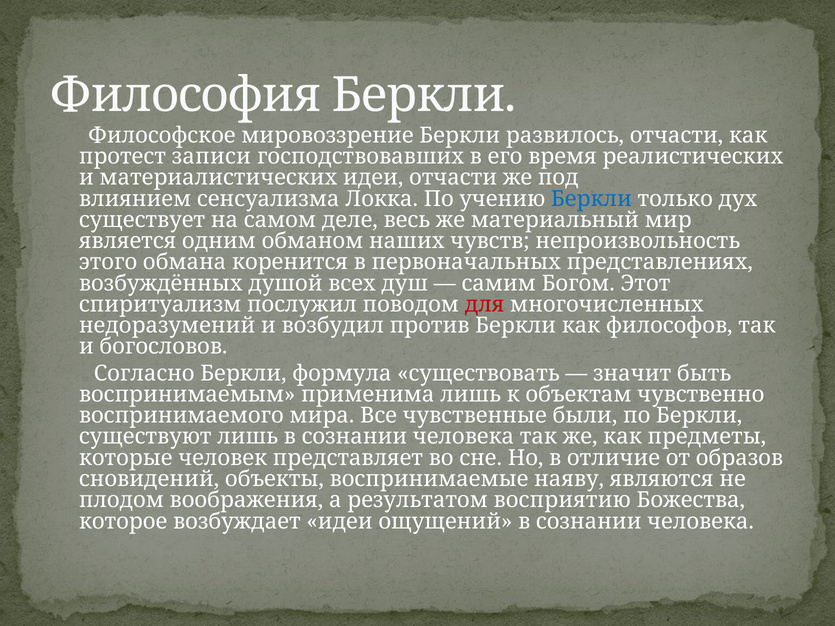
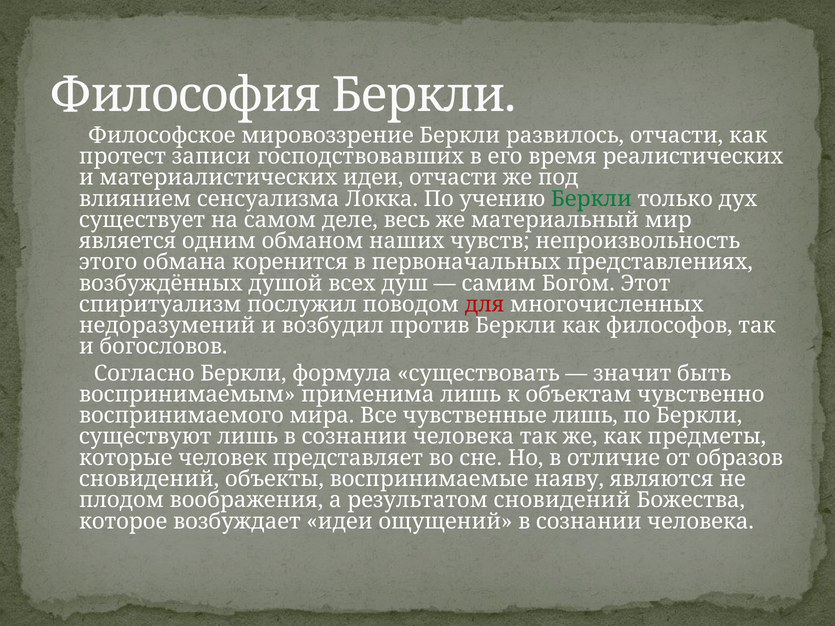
Беркли at (591, 199) colour: blue -> green
чувственные были: были -> лишь
результатом восприятию: восприятию -> сновидений
